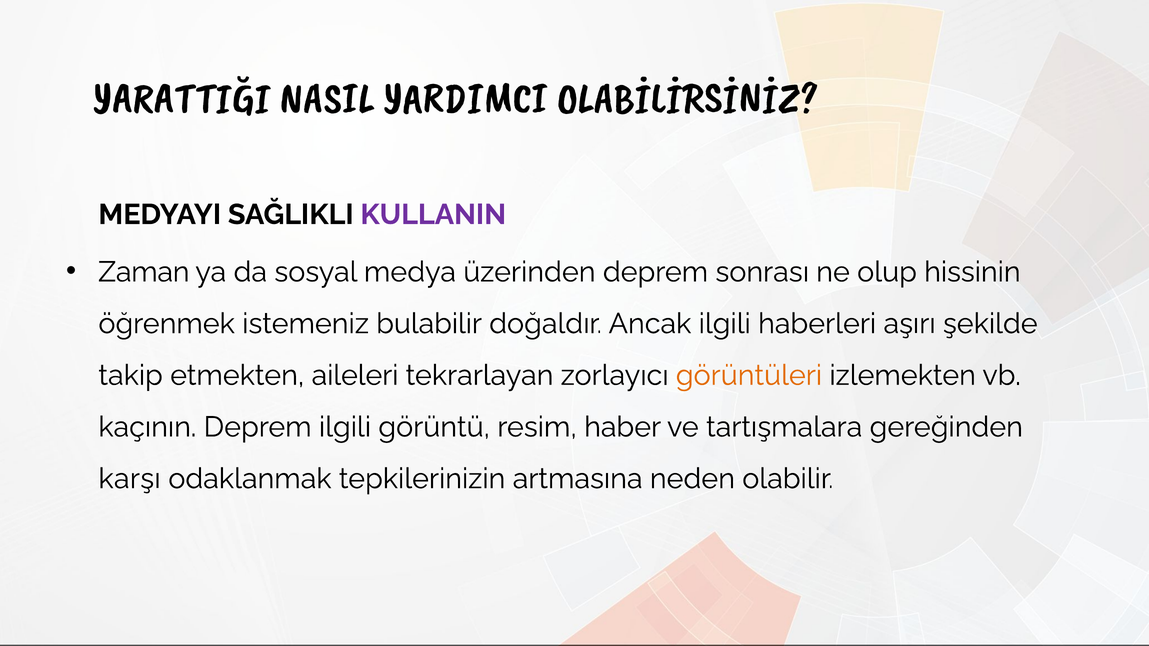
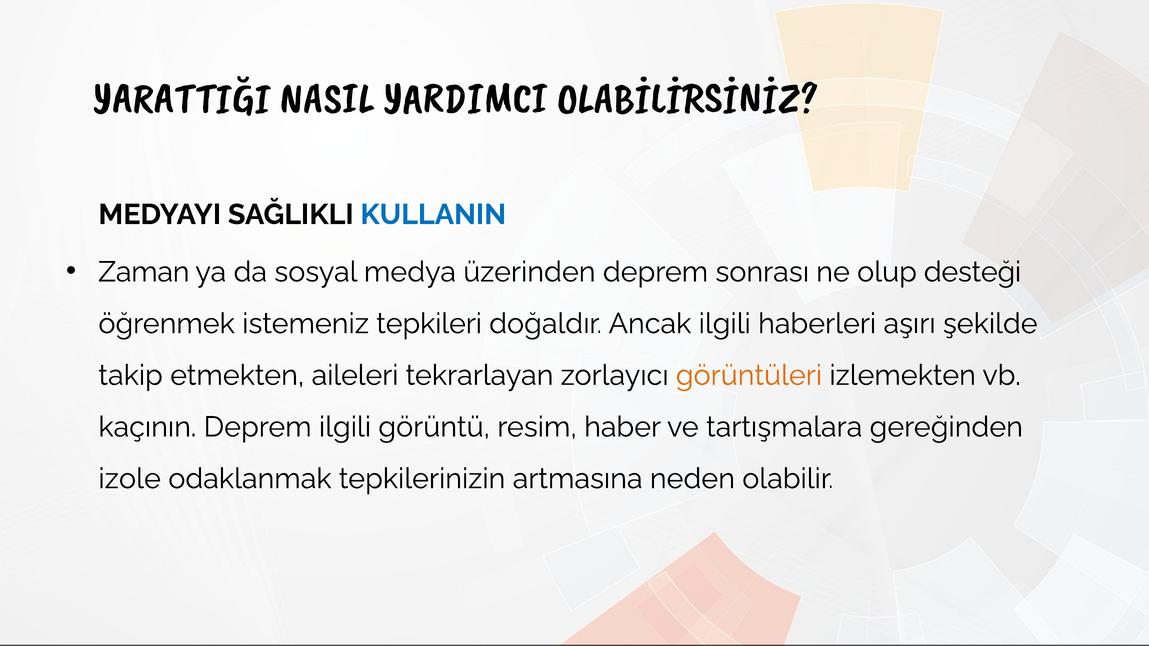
KULLANIN colour: purple -> blue
hissinin: hissinin -> desteği
bulabilir: bulabilir -> tepkileri
karşı: karşı -> izole
